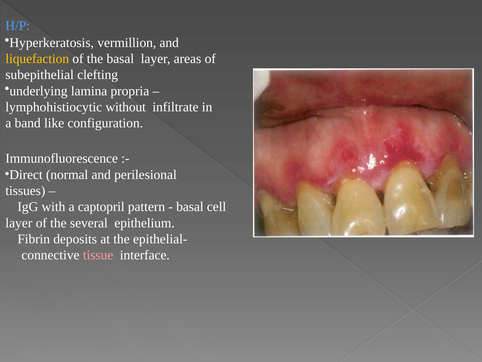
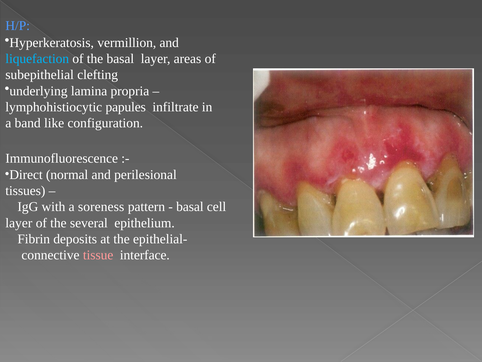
liquefaction colour: yellow -> light blue
without: without -> papules
captopril: captopril -> soreness
